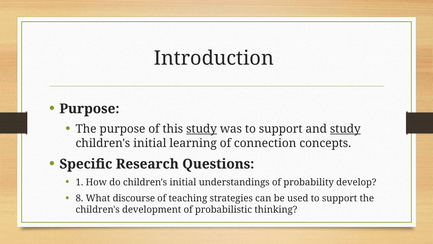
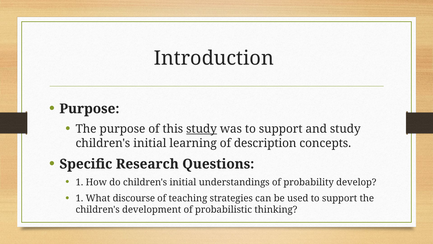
study at (345, 129) underline: present -> none
connection: connection -> description
8 at (79, 198): 8 -> 1
